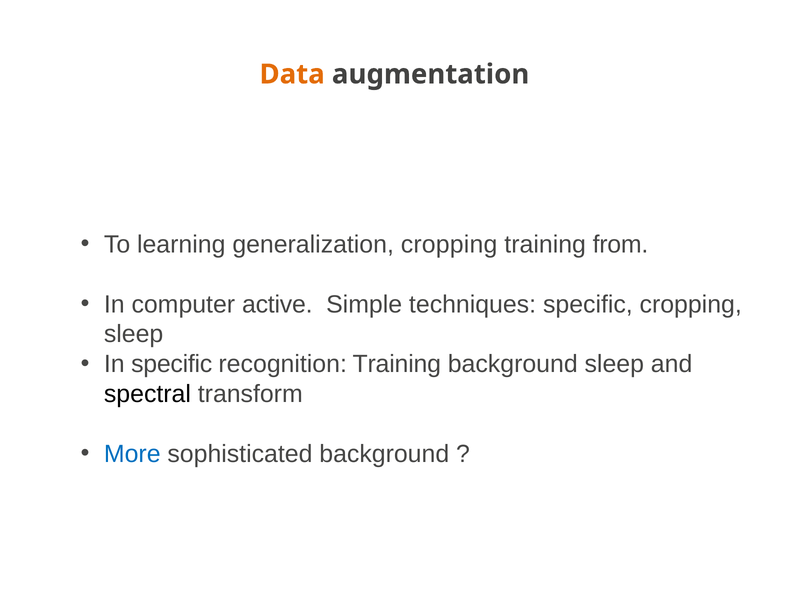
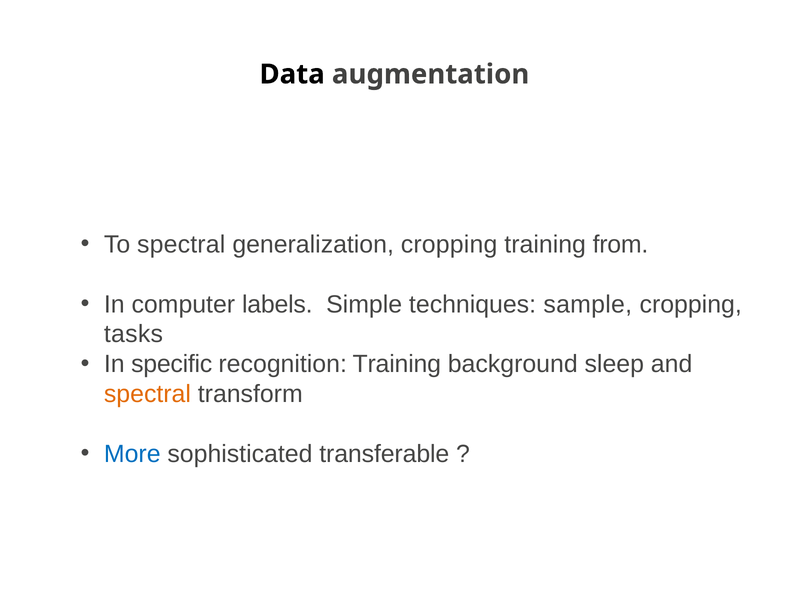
Data colour: orange -> black
To learning: learning -> spectral
active: active -> labels
techniques specific: specific -> sample
sleep at (134, 334): sleep -> tasks
spectral at (147, 394) colour: black -> orange
sophisticated background: background -> transferable
